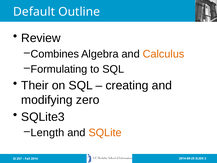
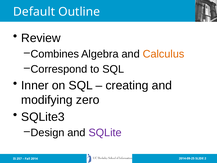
Formulating: Formulating -> Correspond
Their: Their -> Inner
Length: Length -> Design
SQLite colour: orange -> purple
